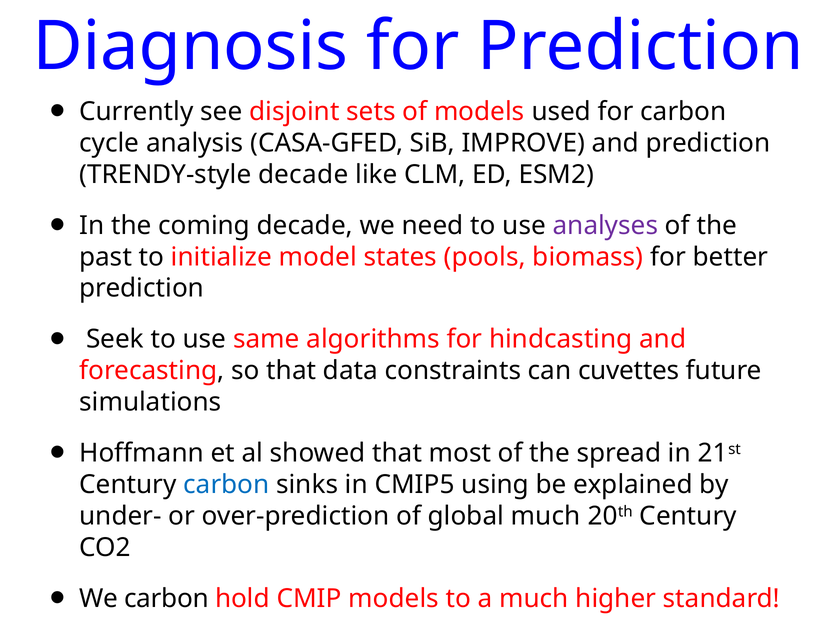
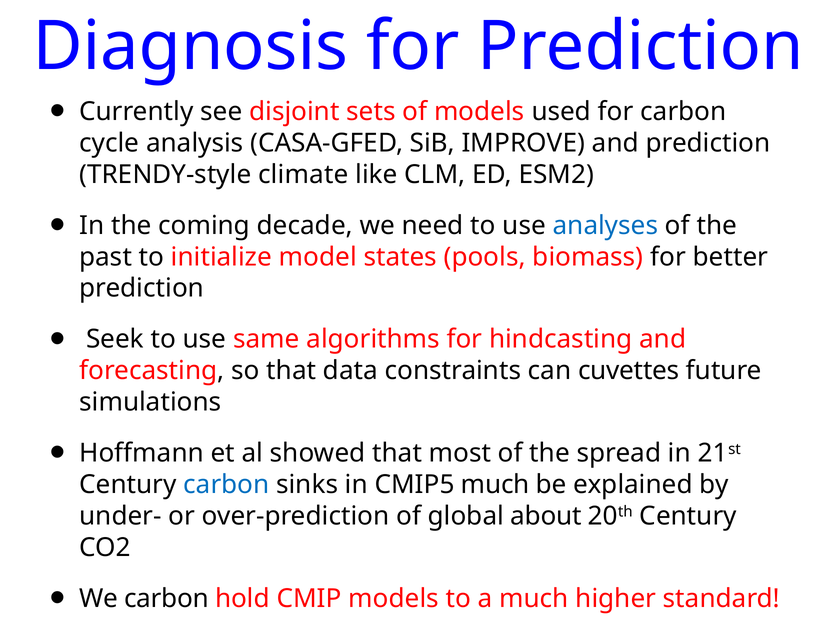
TRENDY-style decade: decade -> climate
analyses colour: purple -> blue
CMIP5 using: using -> much
global much: much -> about
